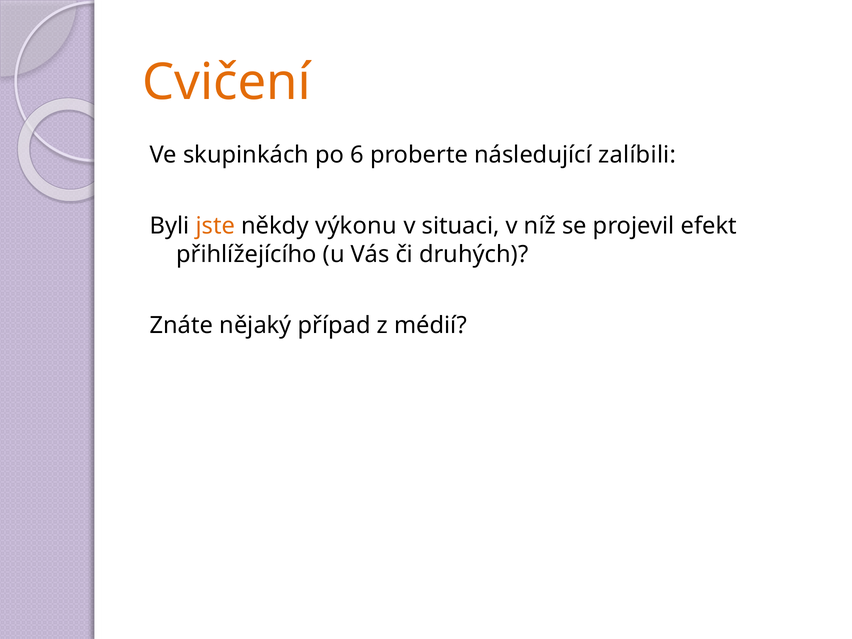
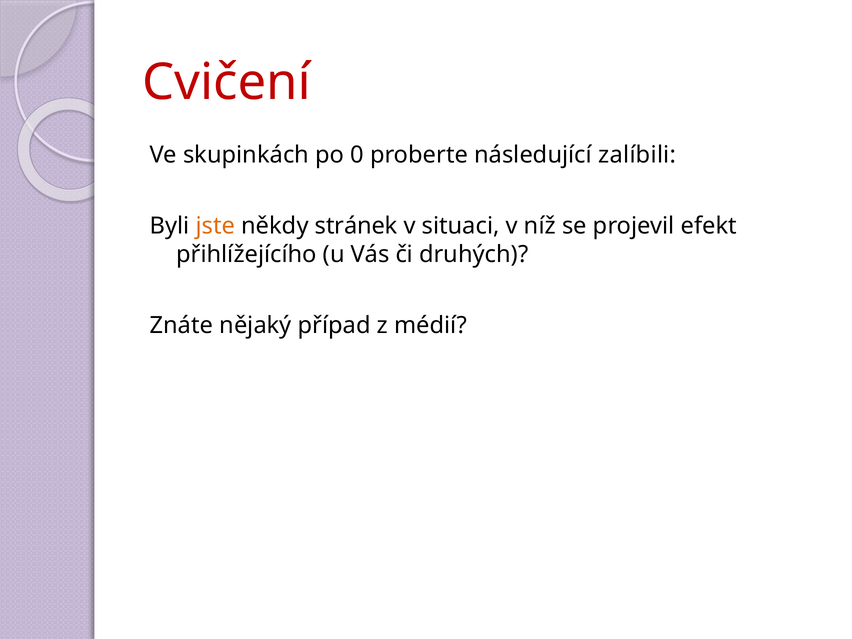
Cvičení colour: orange -> red
6: 6 -> 0
výkonu: výkonu -> stránek
